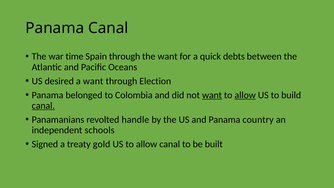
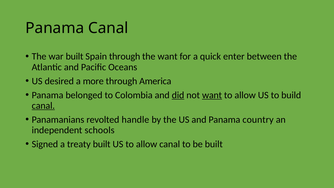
war time: time -> built
debts: debts -> enter
a want: want -> more
Election: Election -> America
did underline: none -> present
allow at (245, 95) underline: present -> none
treaty gold: gold -> built
